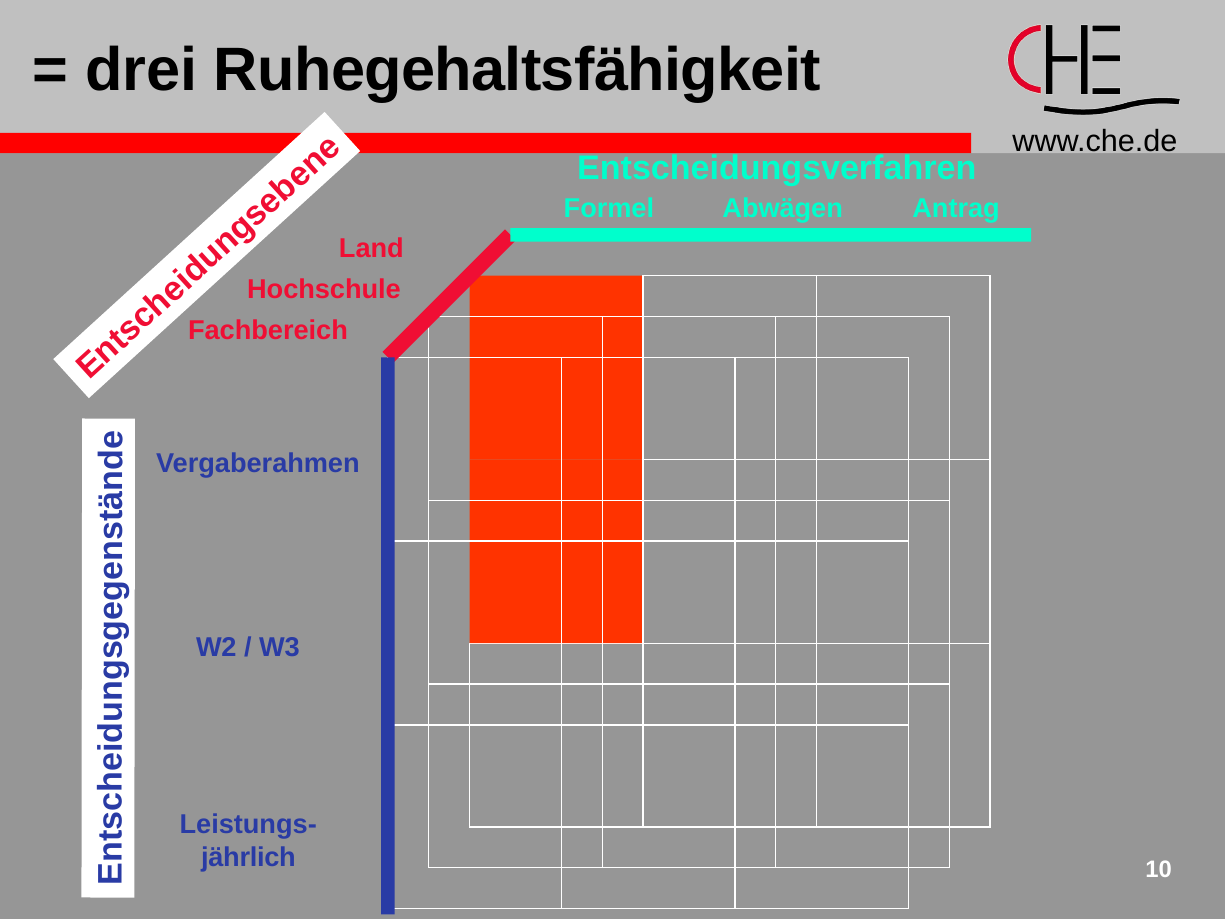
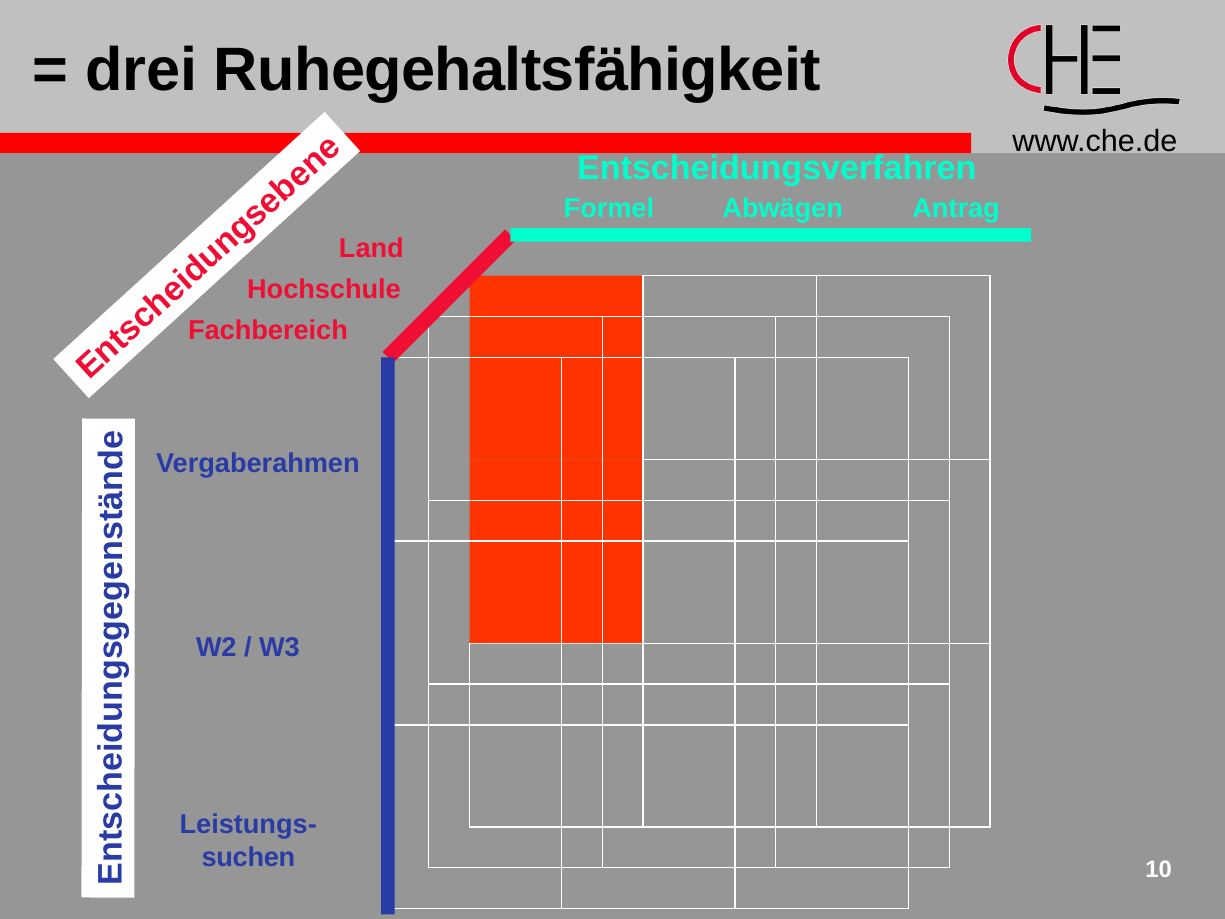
jährlich: jährlich -> suchen
